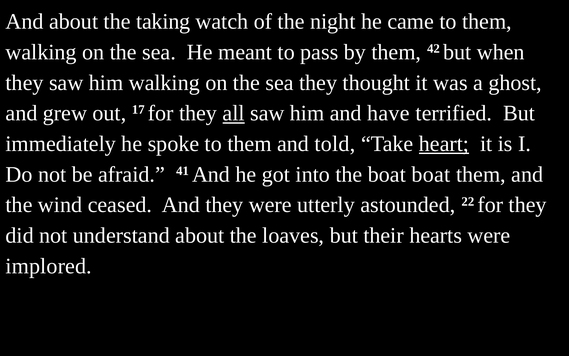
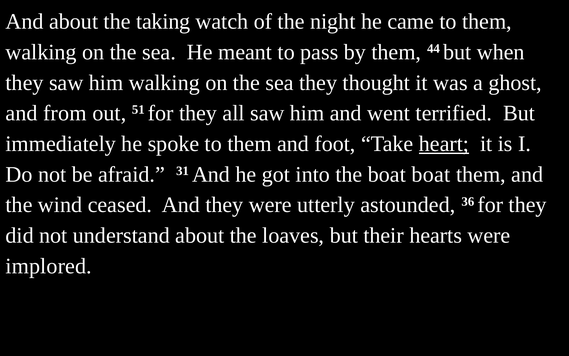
42: 42 -> 44
grew: grew -> from
17: 17 -> 51
all underline: present -> none
have: have -> went
told: told -> foot
41: 41 -> 31
22: 22 -> 36
